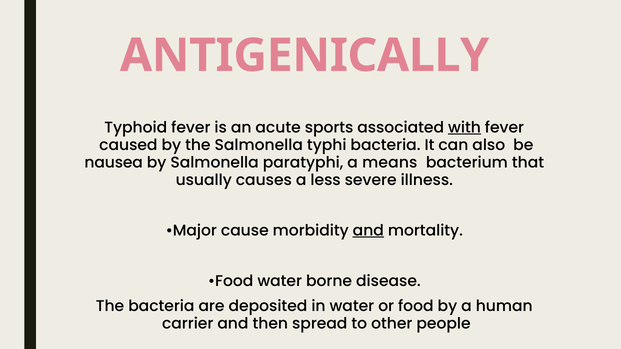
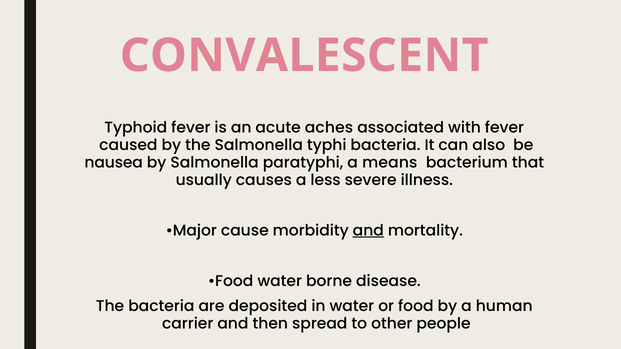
ANTIGENICALLY: ANTIGENICALLY -> CONVALESCENT
sports: sports -> aches
with underline: present -> none
